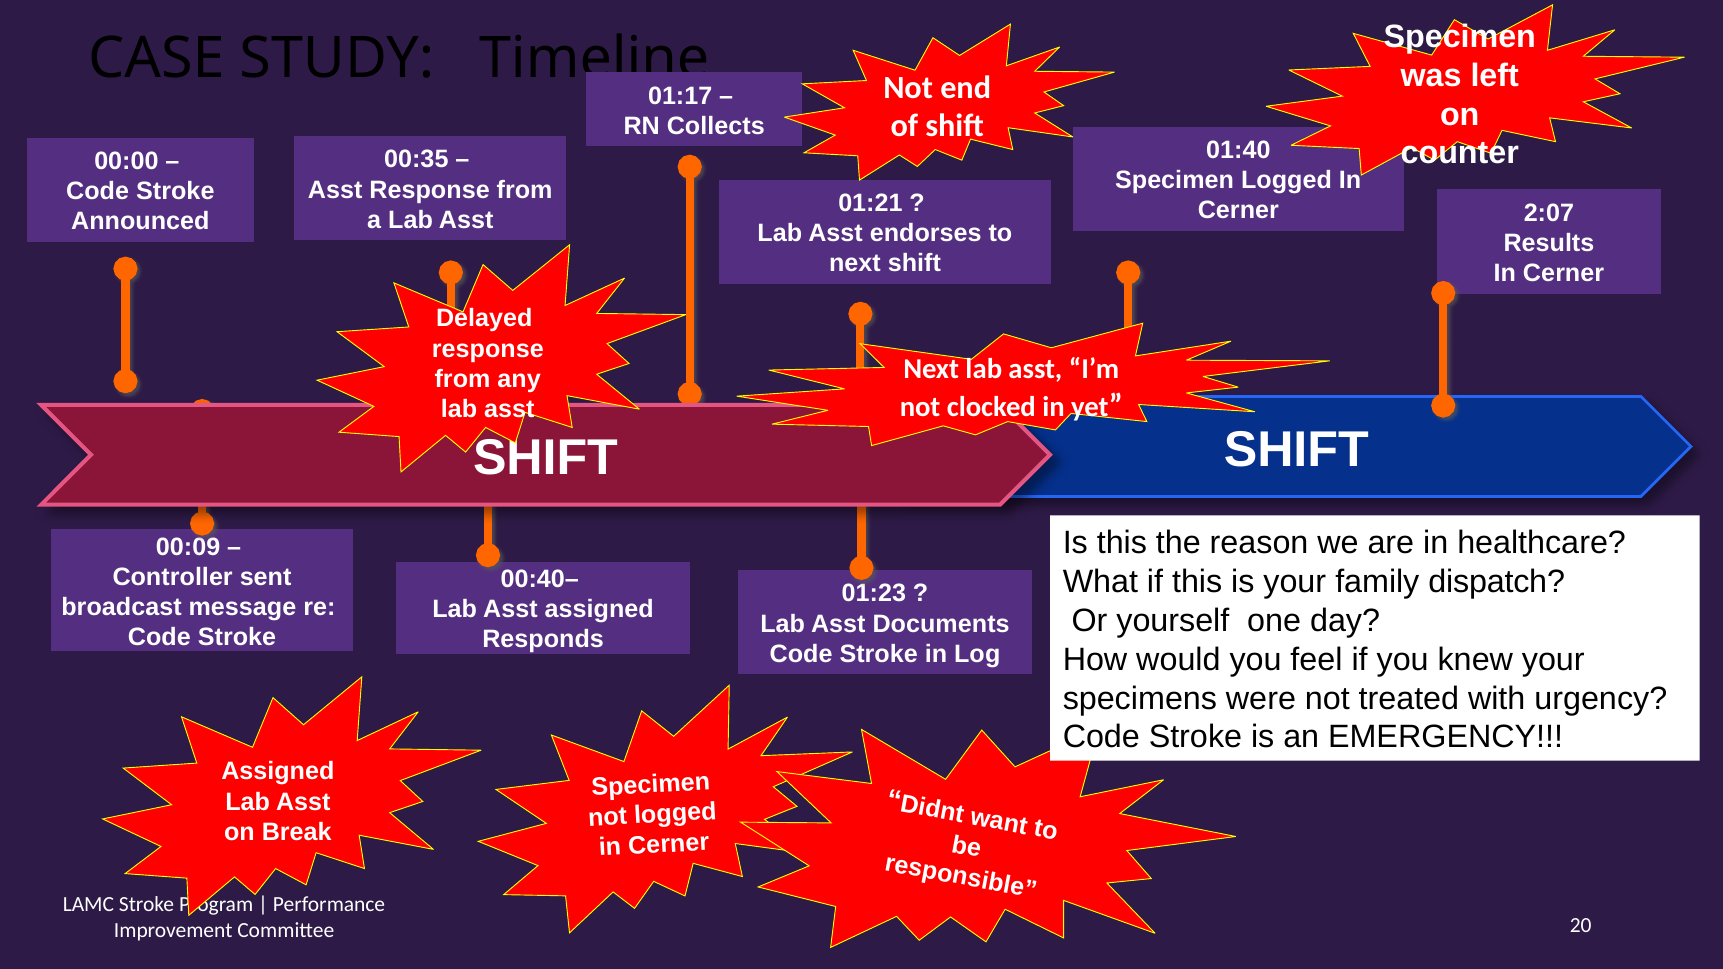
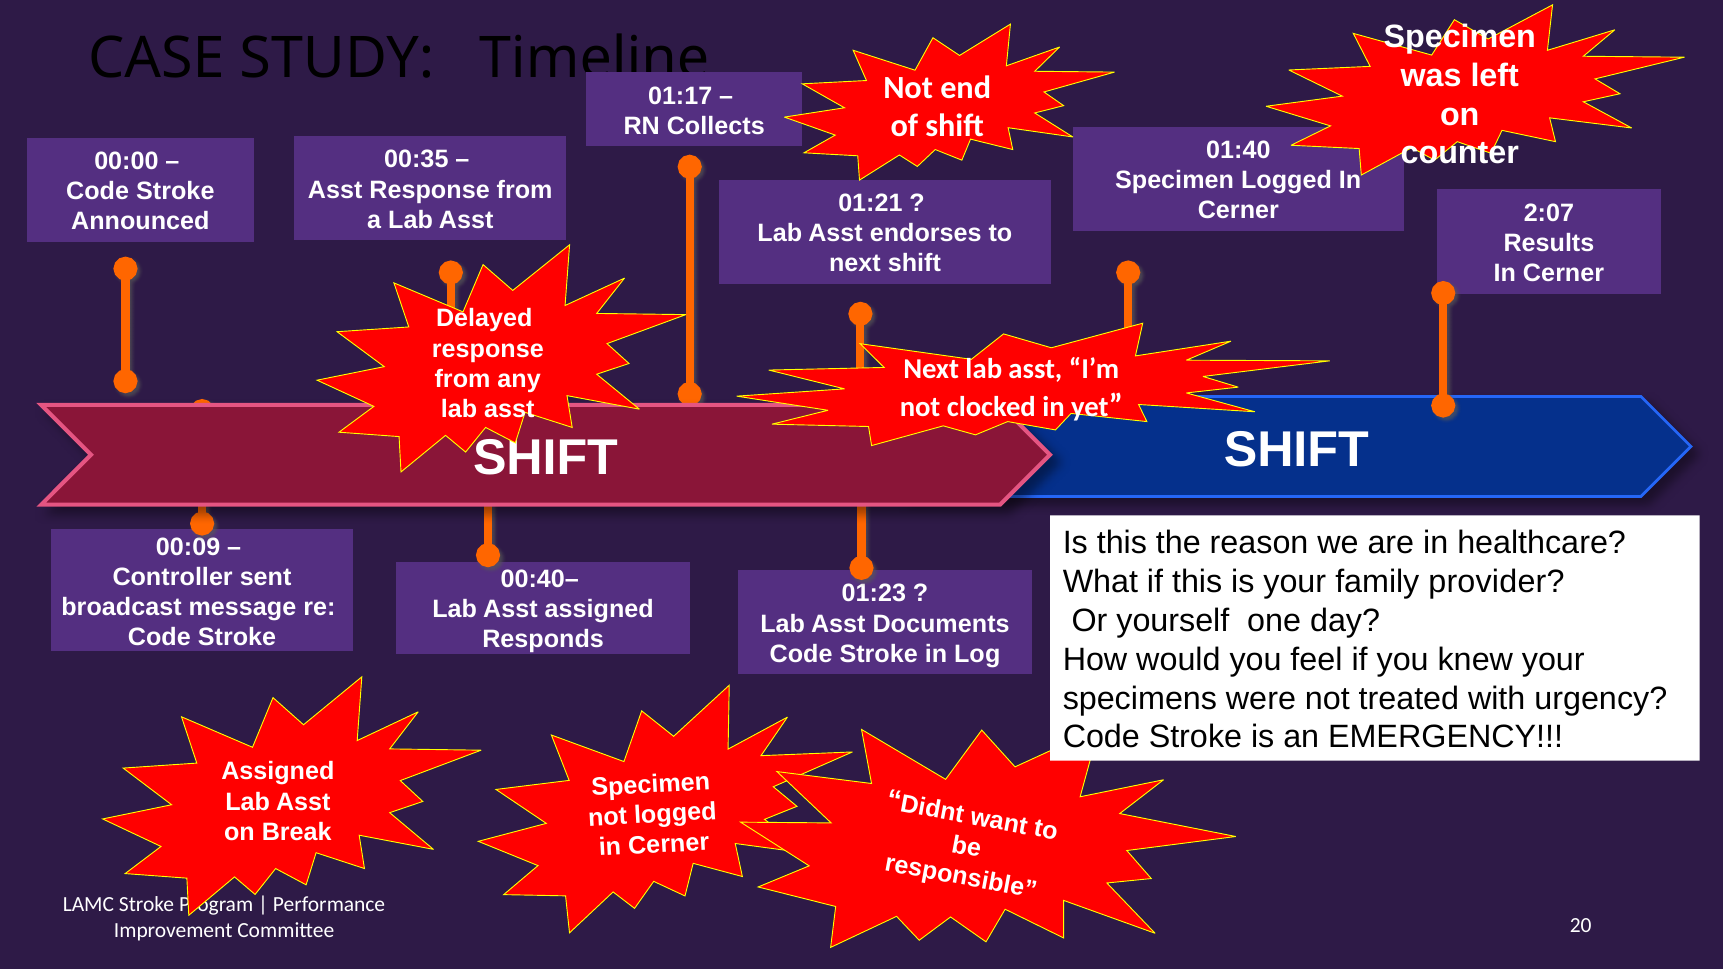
dispatch: dispatch -> provider
